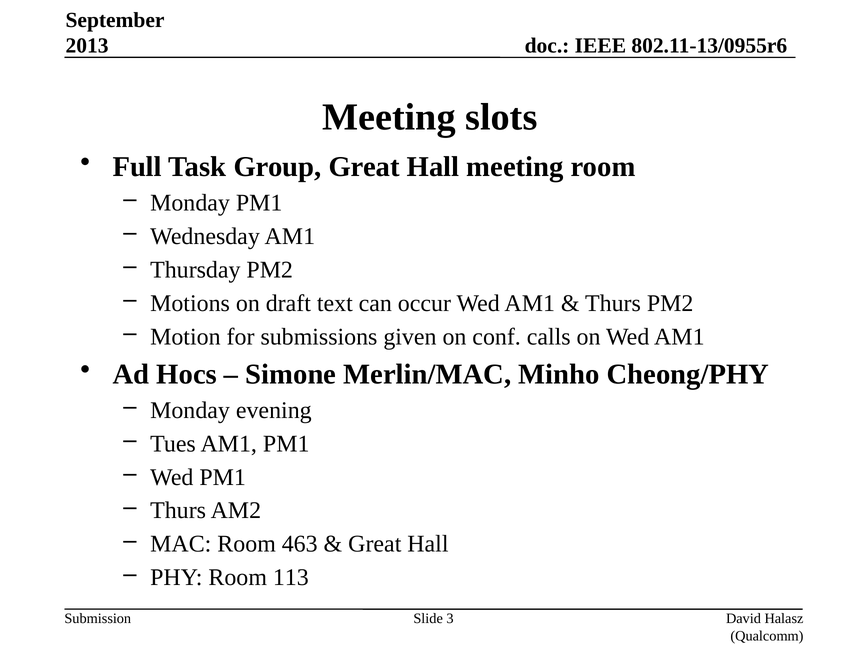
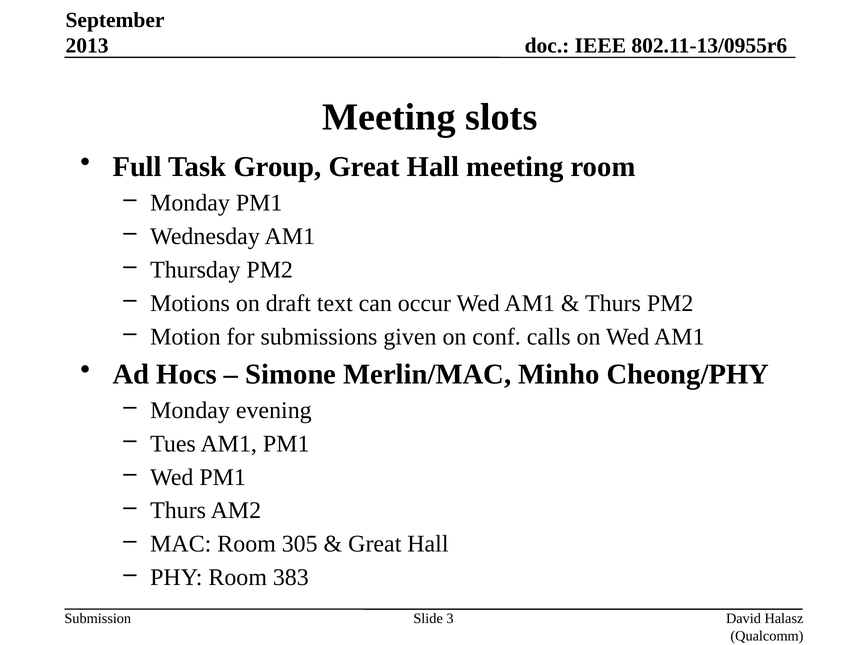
463: 463 -> 305
113: 113 -> 383
